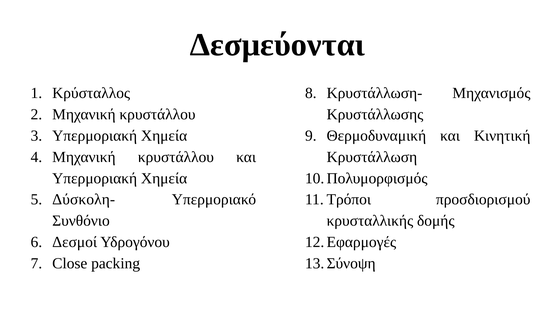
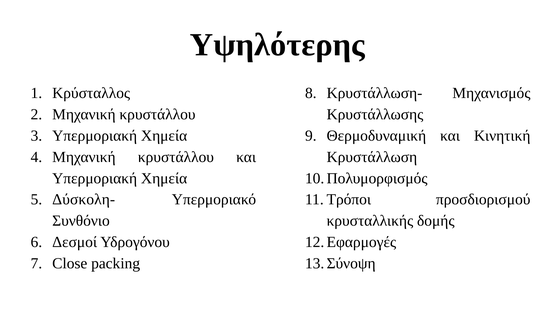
Δεσμεύονται: Δεσμεύονται -> Υψηλότερης
